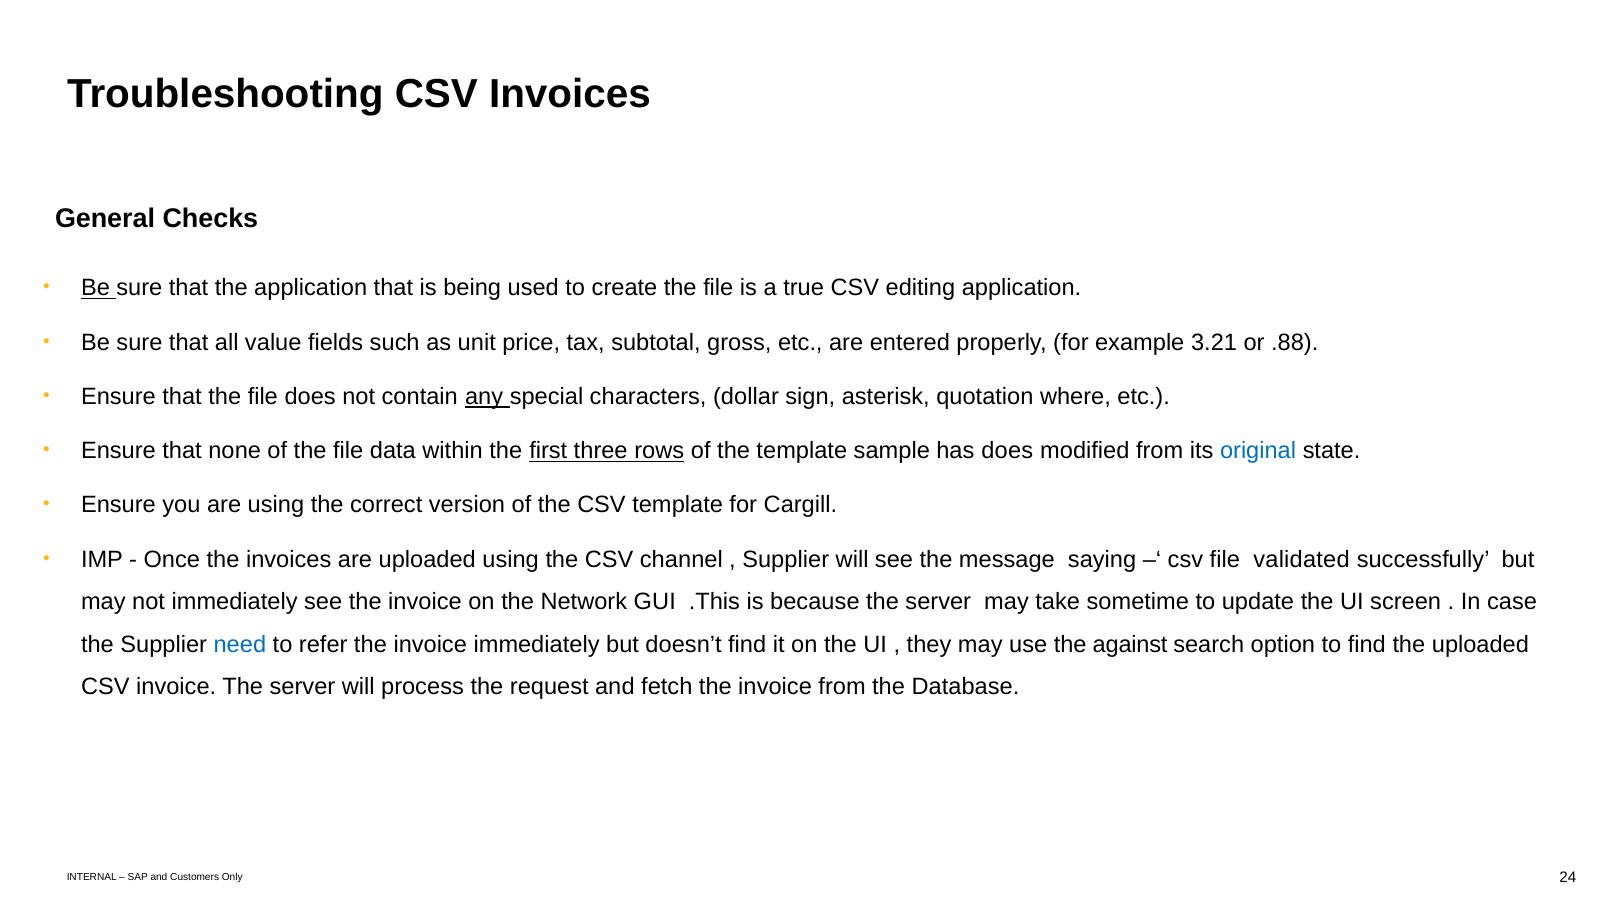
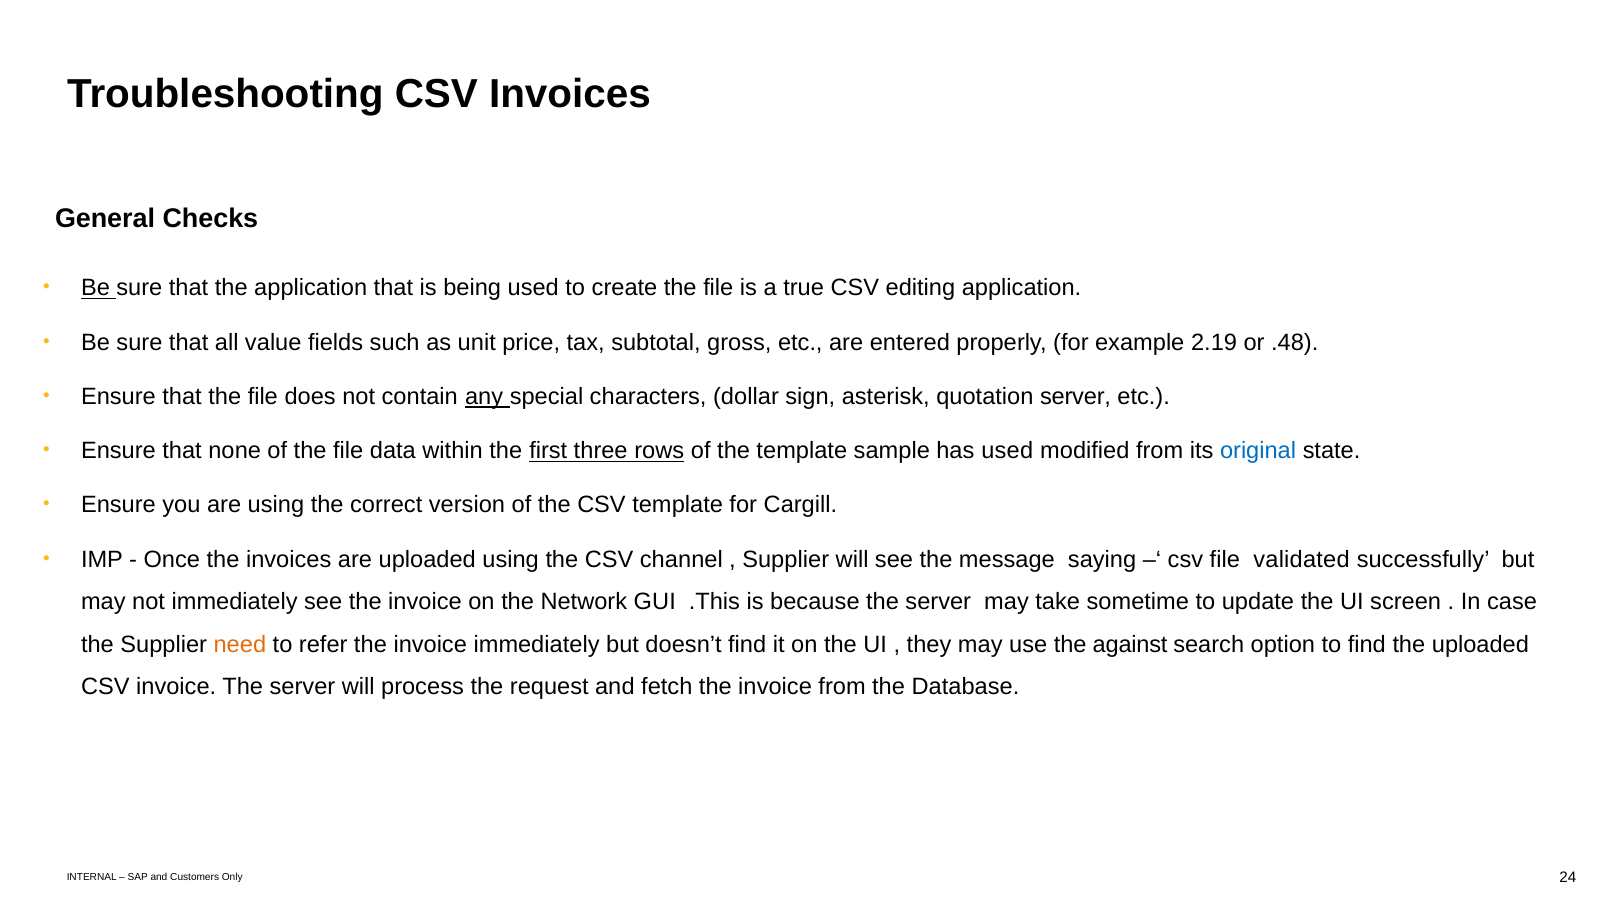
3.21: 3.21 -> 2.19
.88: .88 -> .48
quotation where: where -> server
has does: does -> used
need colour: blue -> orange
